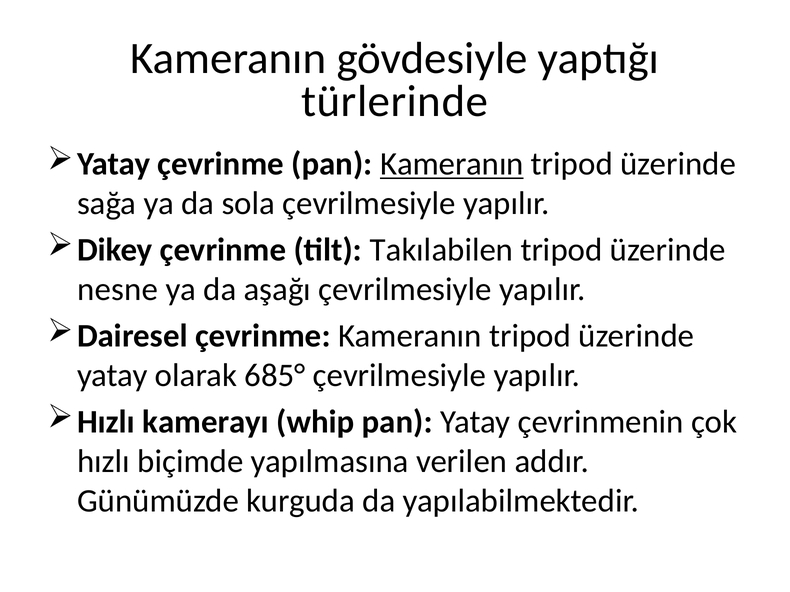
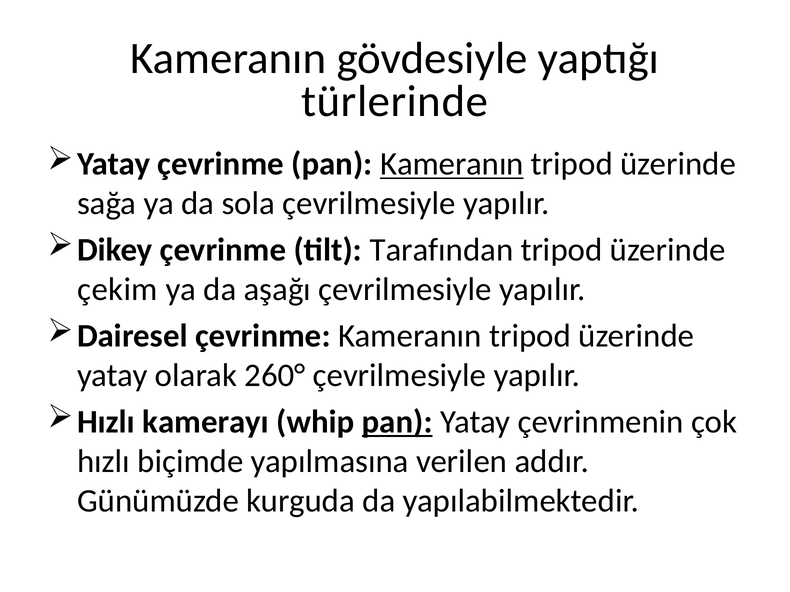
Takılabilen: Takılabilen -> Tarafından
nesne: nesne -> çekim
685°: 685° -> 260°
pan at (397, 422) underline: none -> present
